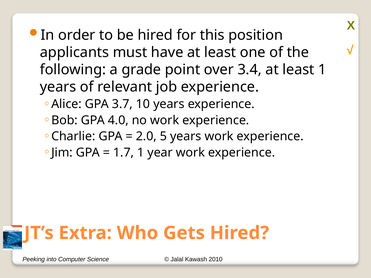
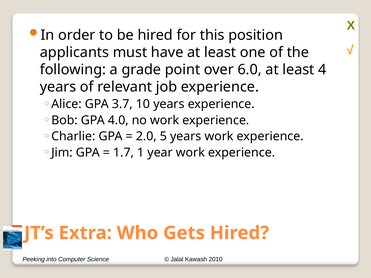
3.4: 3.4 -> 6.0
least 1: 1 -> 4
